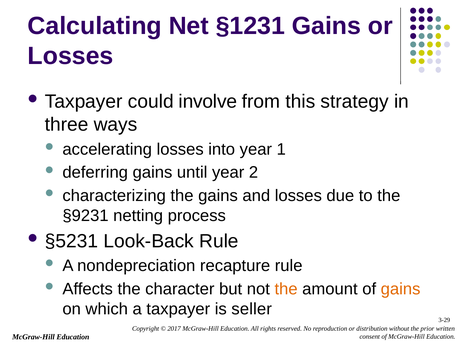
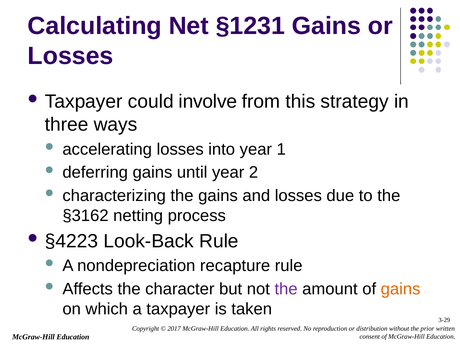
§9231: §9231 -> §3162
§5231: §5231 -> §4223
the at (286, 289) colour: orange -> purple
seller: seller -> taken
